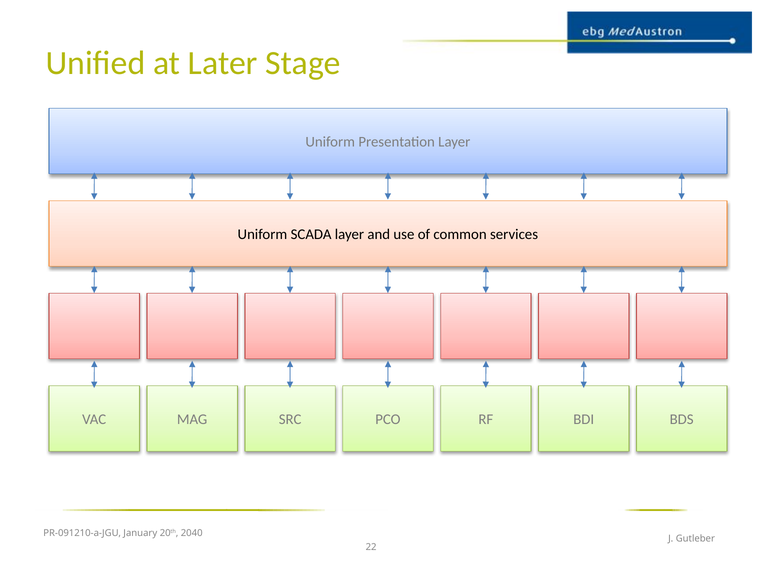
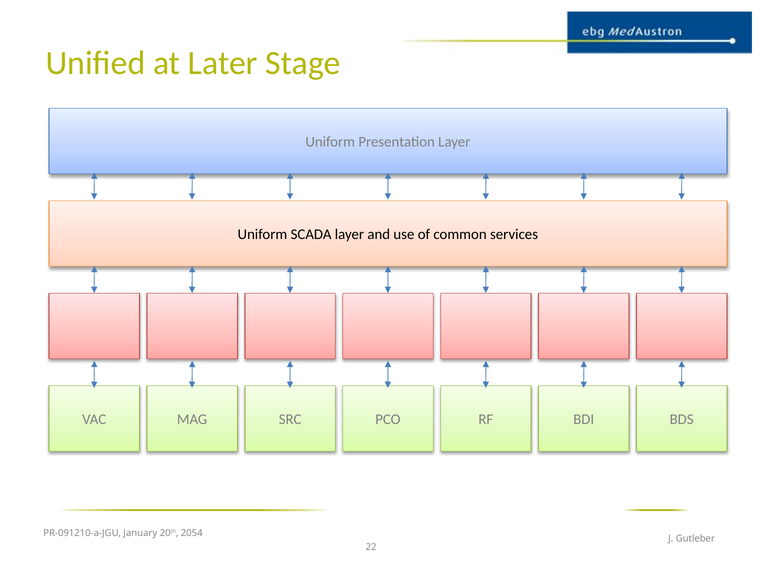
2040: 2040 -> 2054
